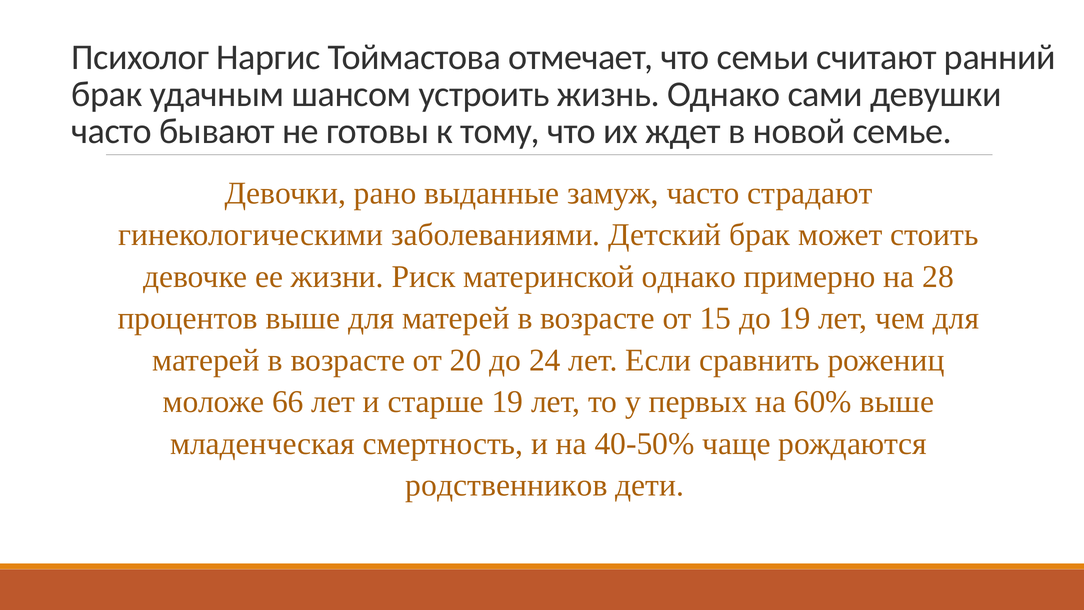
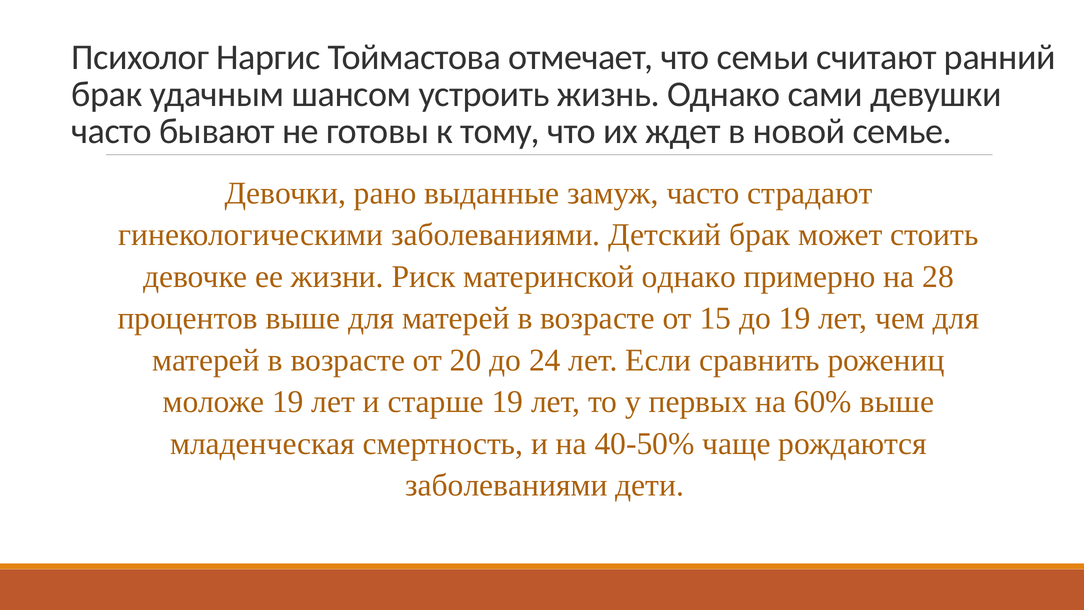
моложе 66: 66 -> 19
родственников at (506, 485): родственников -> заболеваниями
